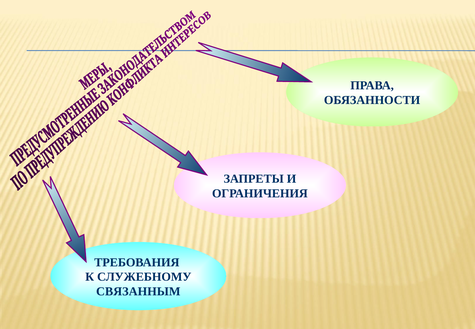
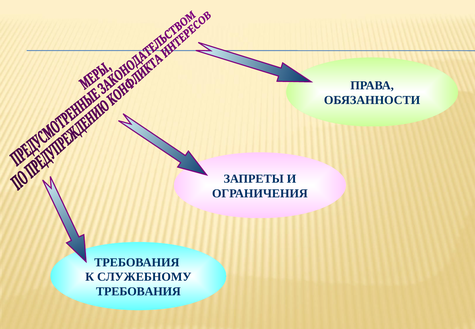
СВЯЗАННЫМ at (138, 291): СВЯЗАННЫМ -> ТРЕБОВАНИЯ
